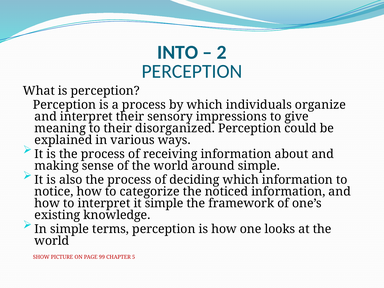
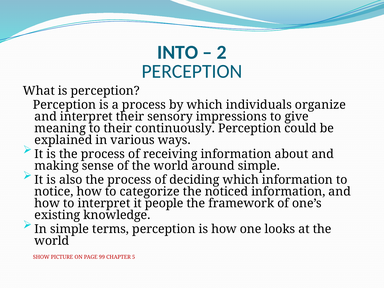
disorganized: disorganized -> continuously
it simple: simple -> people
